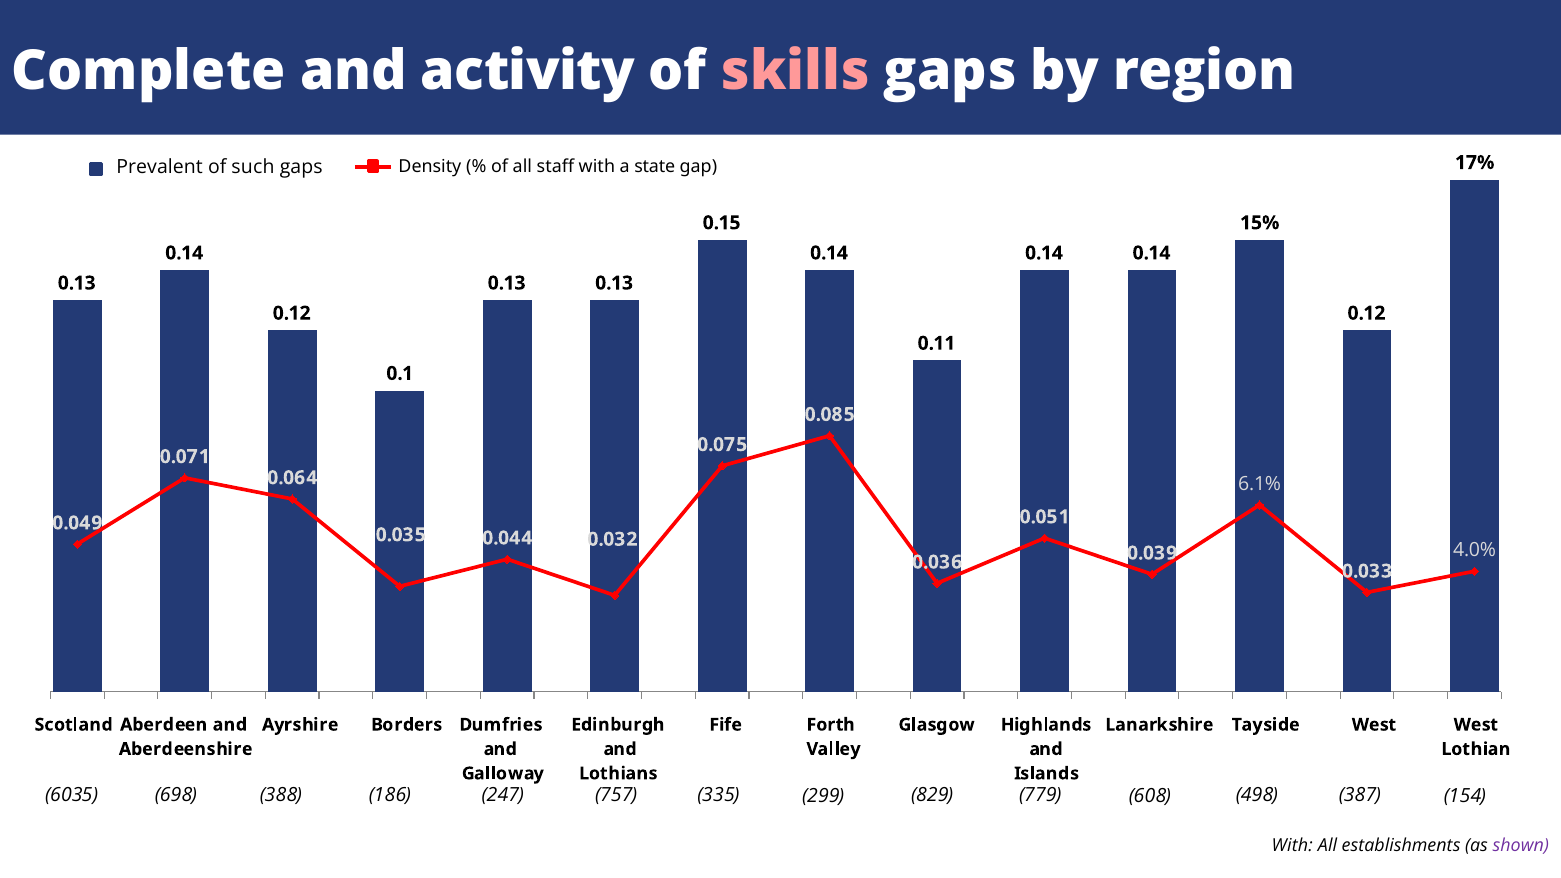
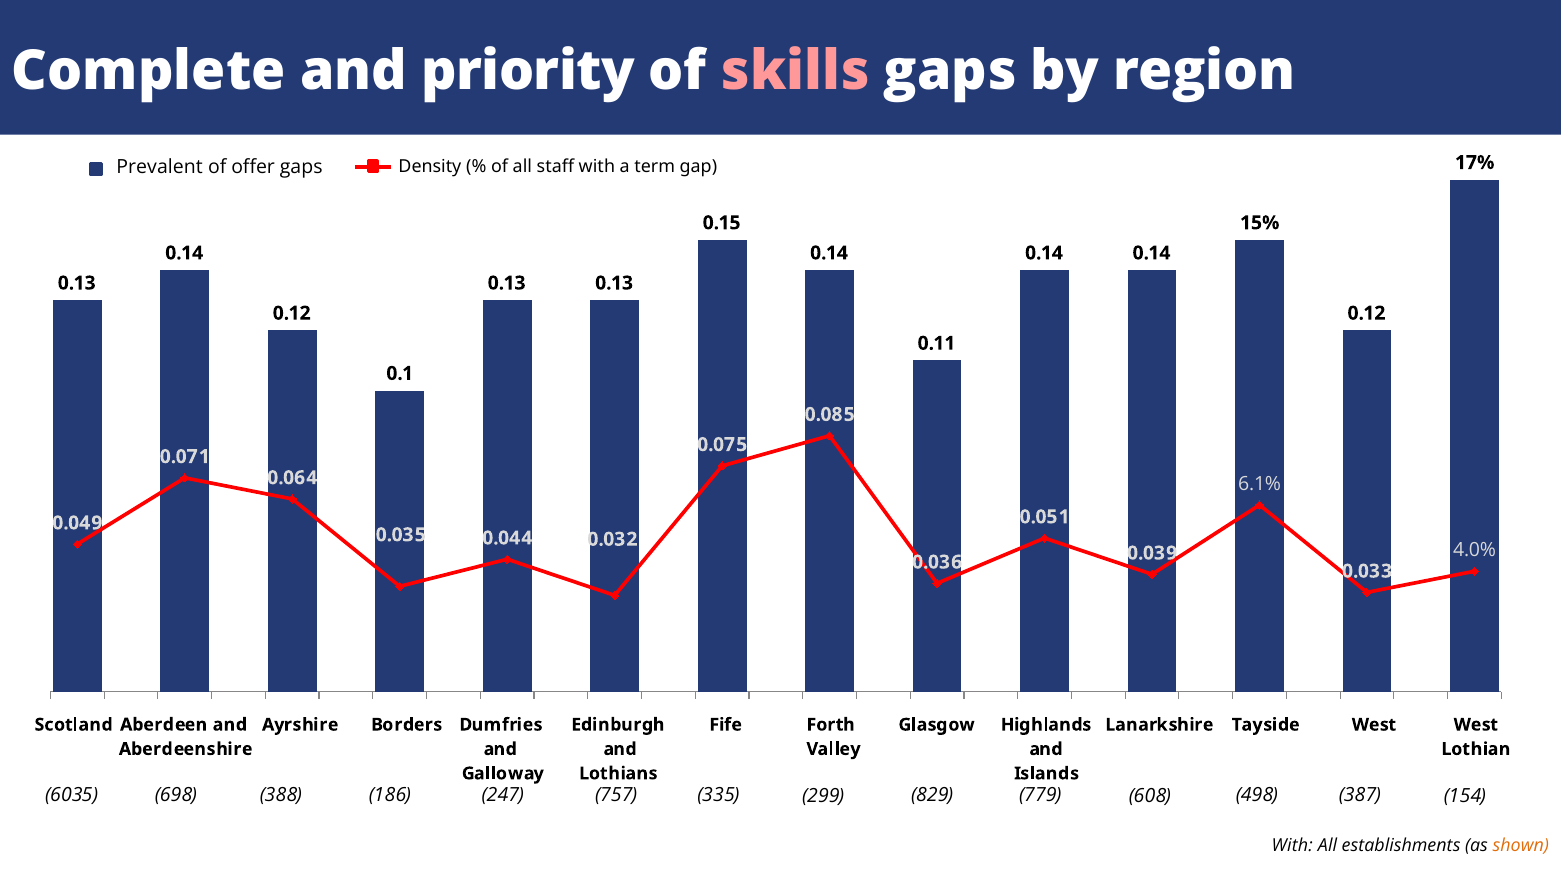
activity: activity -> priority
such: such -> offer
state: state -> term
shown colour: purple -> orange
